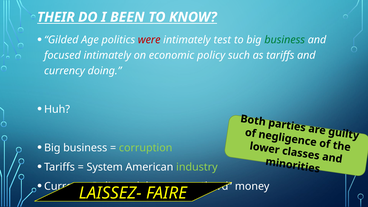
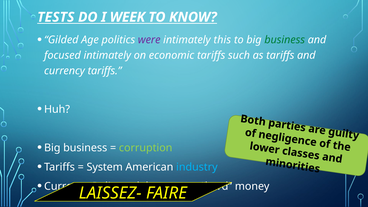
THEIR: THEIR -> TESTS
BEEN: BEEN -> WEEK
were colour: red -> purple
test: test -> this
economic policy: policy -> tariffs
currency doing: doing -> tariffs
industry colour: light green -> light blue
